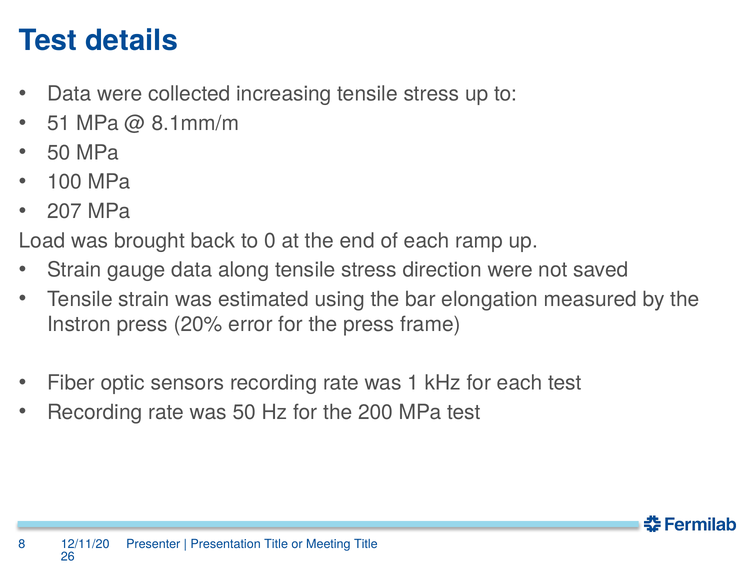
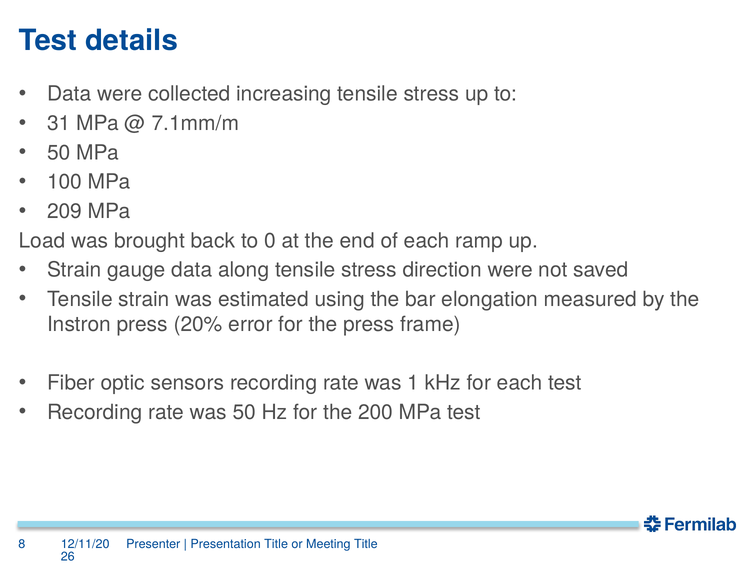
51: 51 -> 31
8.1mm/m: 8.1mm/m -> 7.1mm/m
207: 207 -> 209
